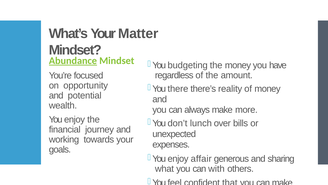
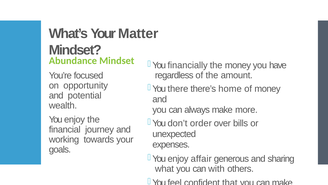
Abundance underline: present -> none
budgeting: budgeting -> financially
reality: reality -> home
lunch: lunch -> order
